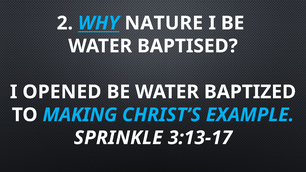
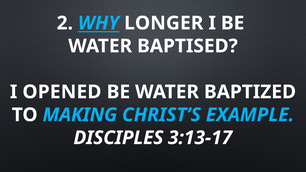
NATURE: NATURE -> LONGER
SPRINKLE: SPRINKLE -> DISCIPLES
